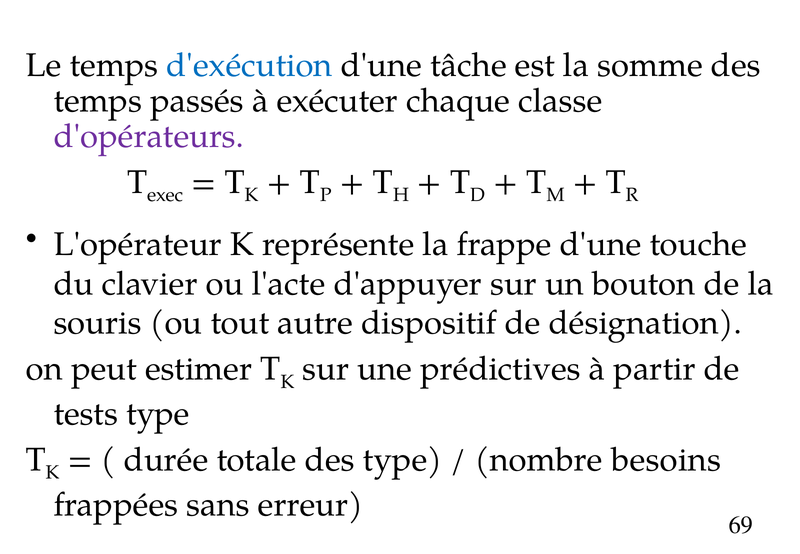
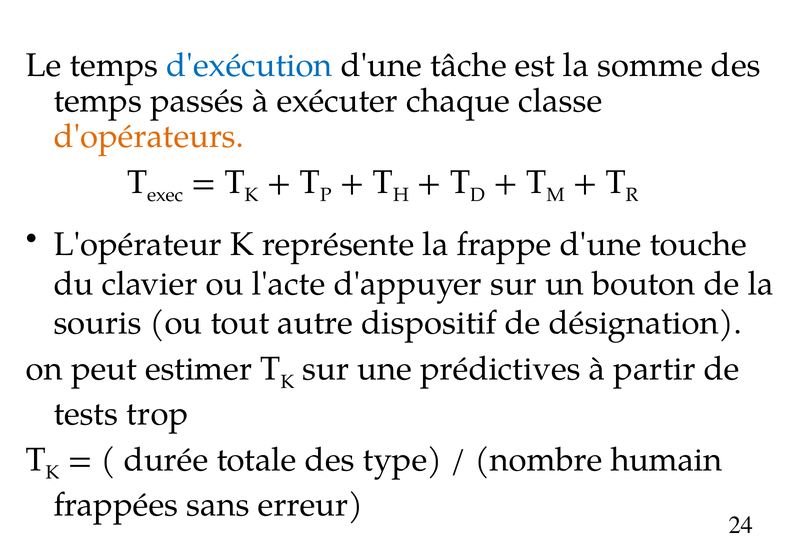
d'opérateurs colour: purple -> orange
tests type: type -> trop
besoins: besoins -> humain
69: 69 -> 24
